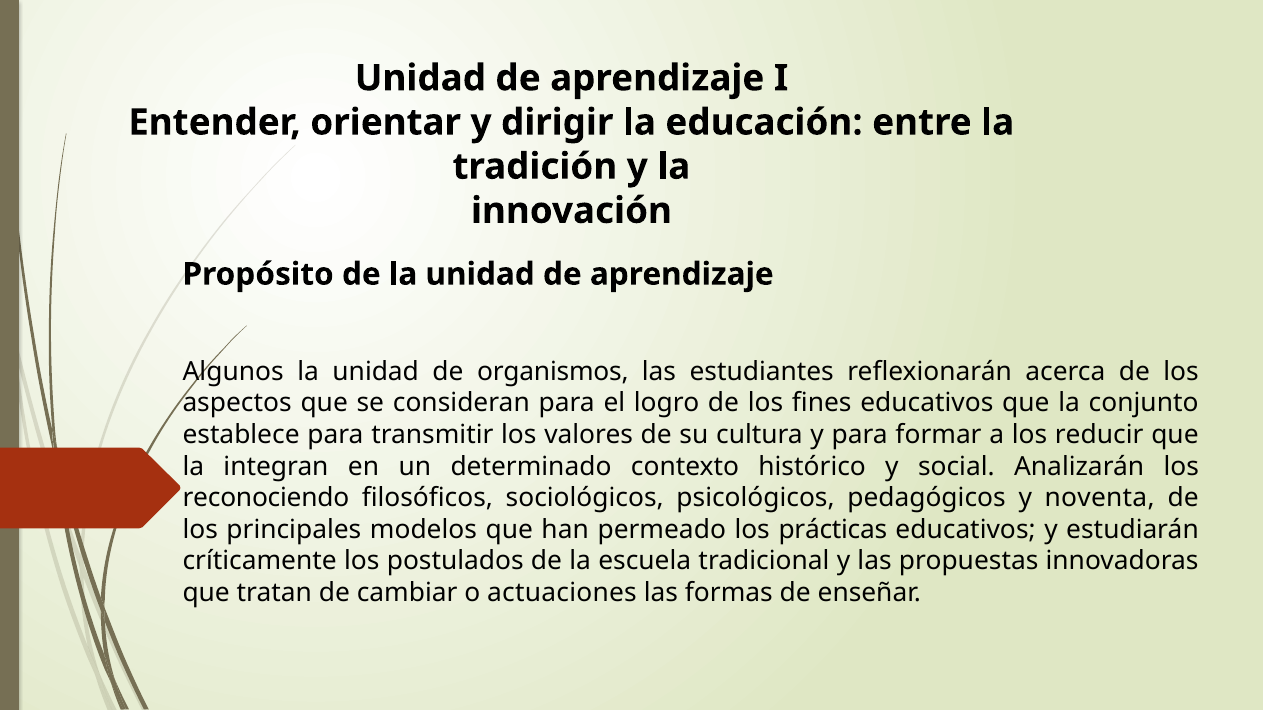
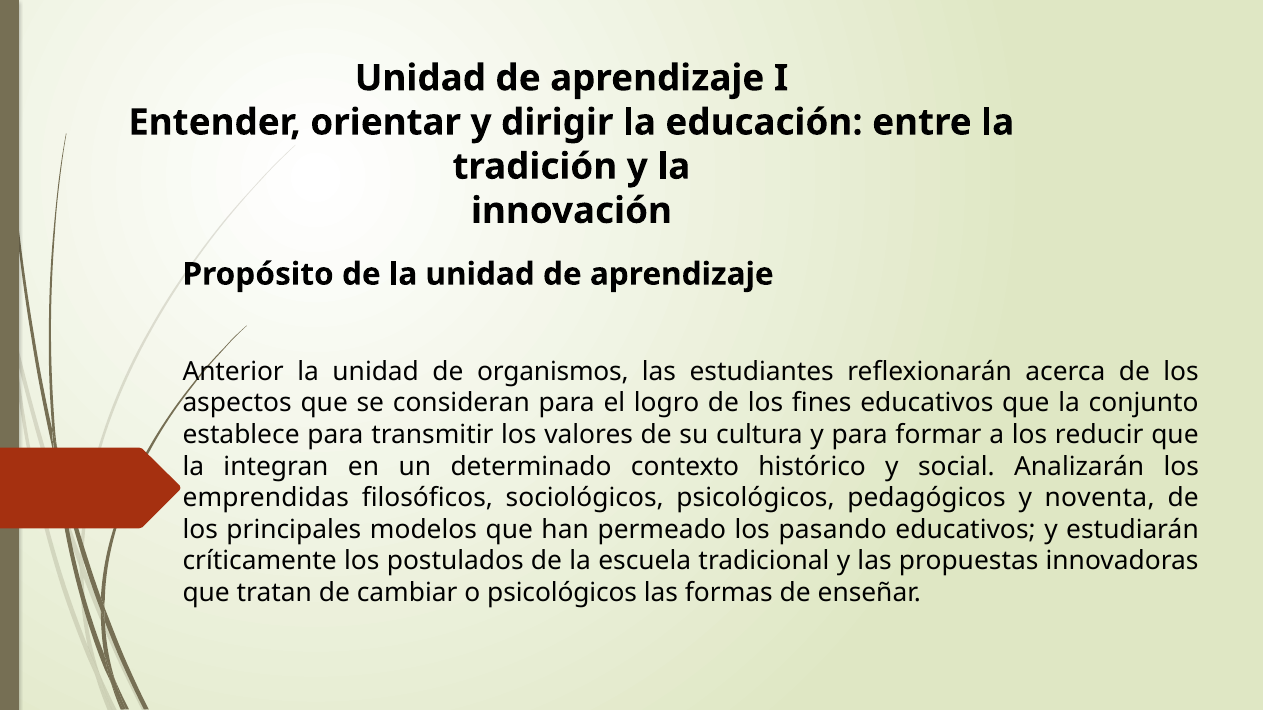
Algunos: Algunos -> Anterior
reconociendo: reconociendo -> emprendidas
prácticas: prácticas -> pasando
o actuaciones: actuaciones -> psicológicos
